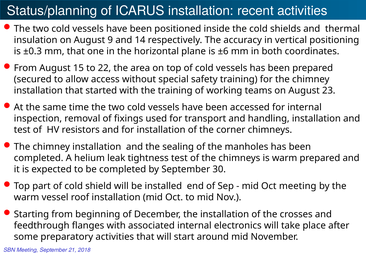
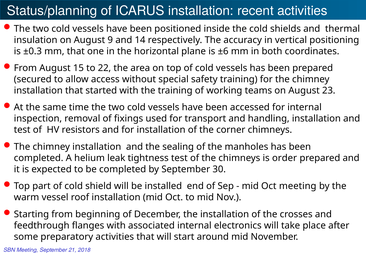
is warm: warm -> order
